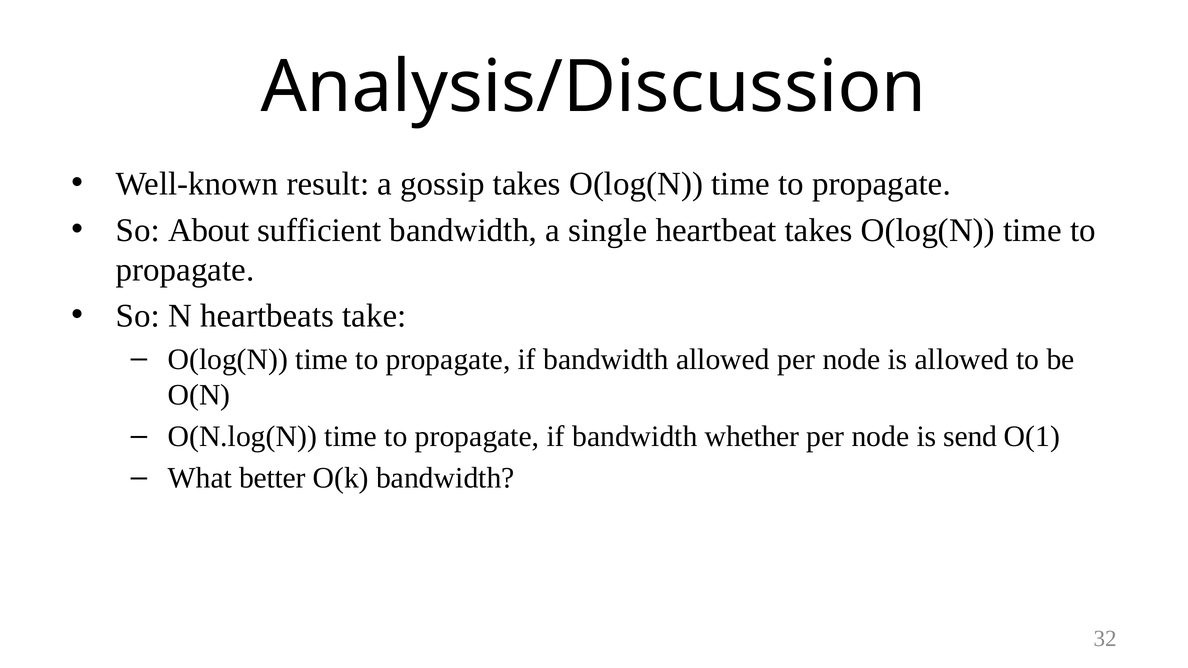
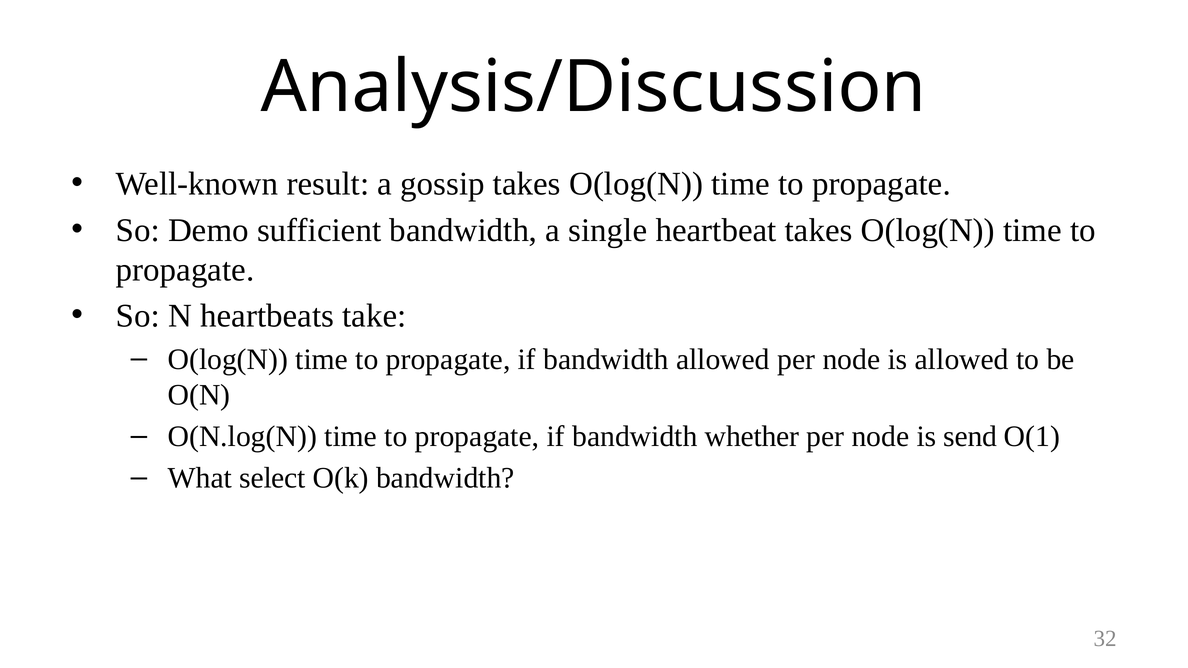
About: About -> Demo
better: better -> select
